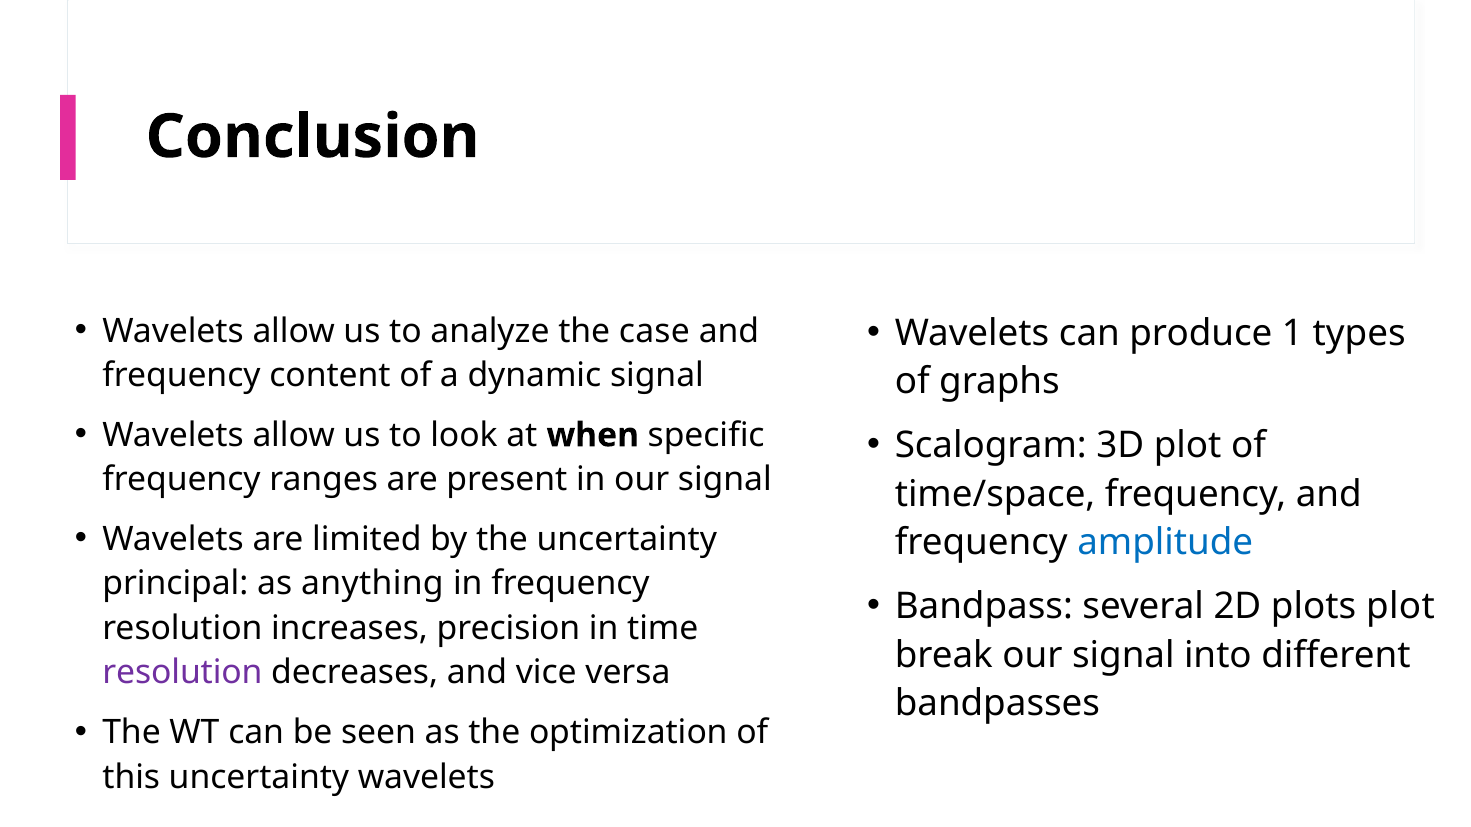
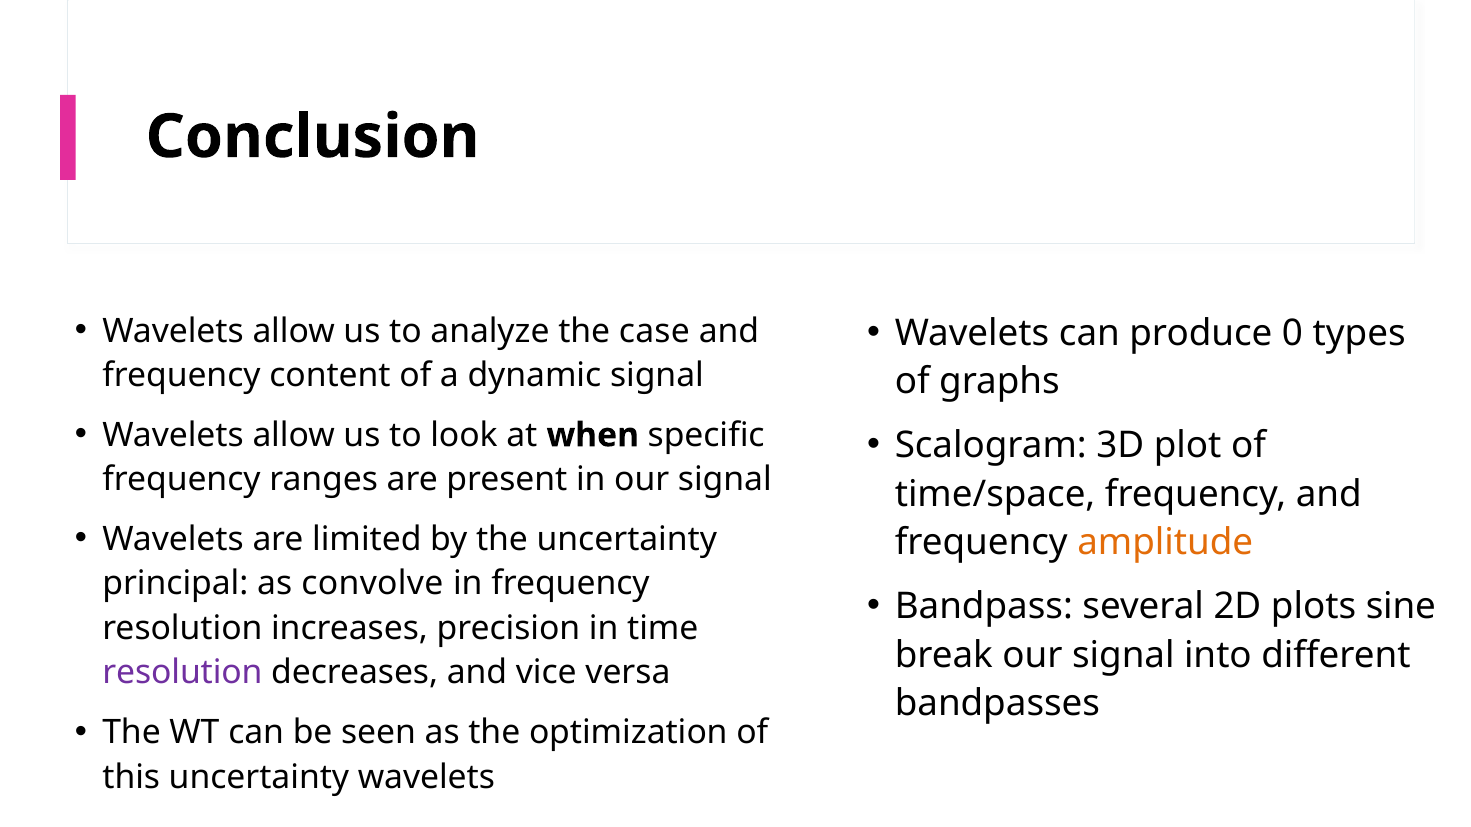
1: 1 -> 0
amplitude colour: blue -> orange
anything: anything -> convolve
plots plot: plot -> sine
